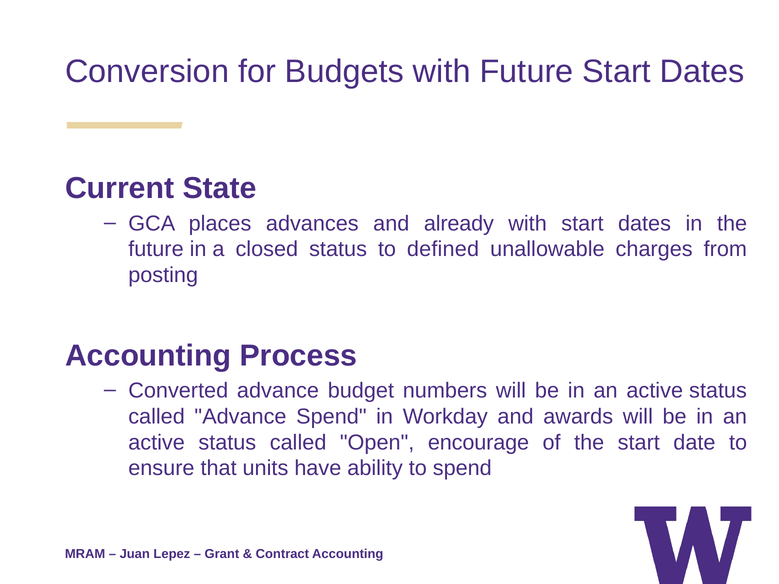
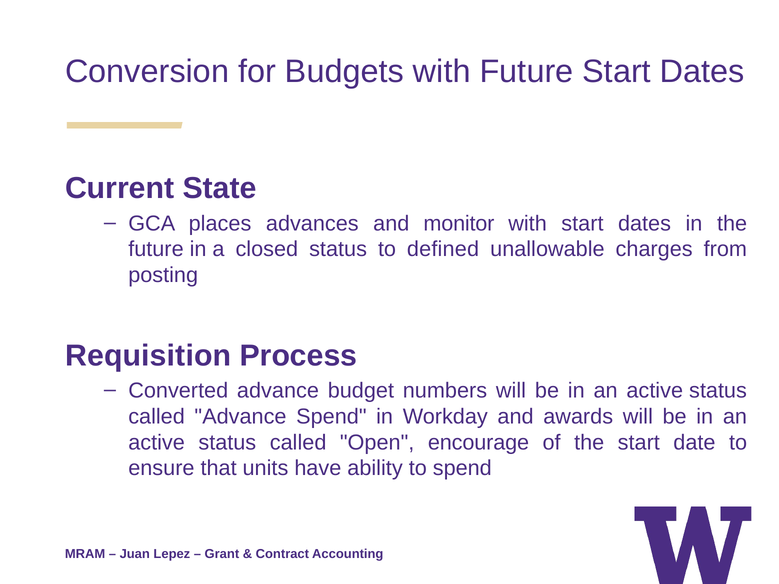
already: already -> monitor
Accounting at (148, 356): Accounting -> Requisition
